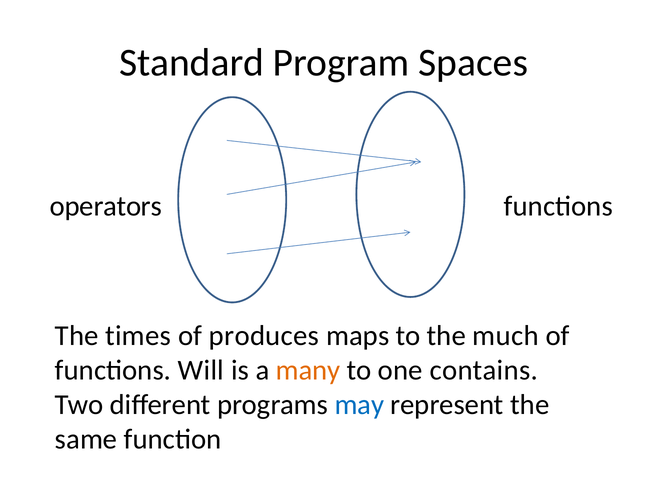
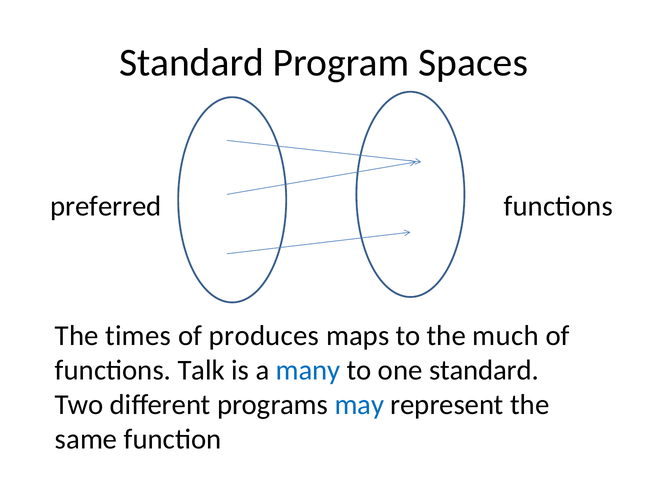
operators: operators -> preferred
Will: Will -> Talk
many colour: orange -> blue
one contains: contains -> standard
